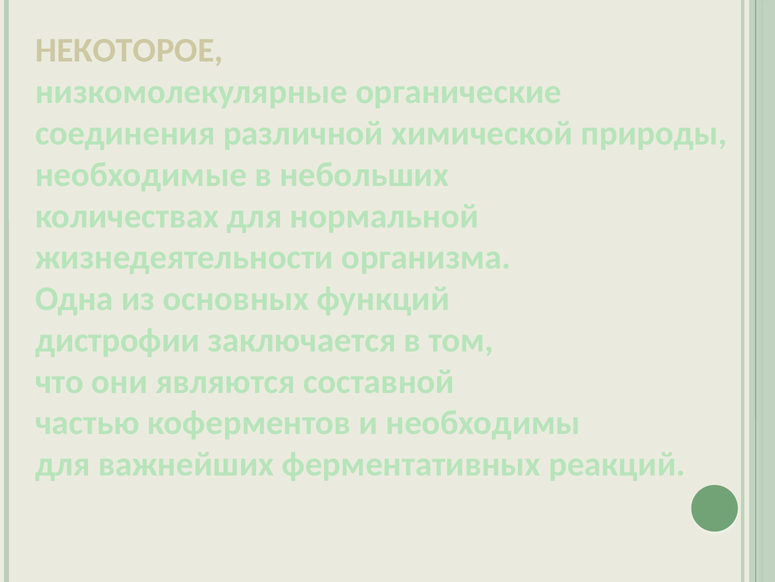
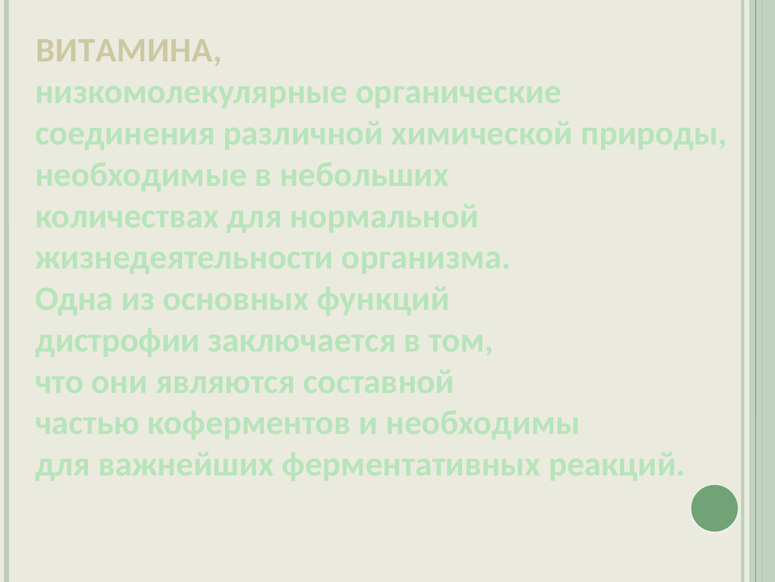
НЕКОТОРОЕ: НЕКОТОРОЕ -> ВИТАМИНА
